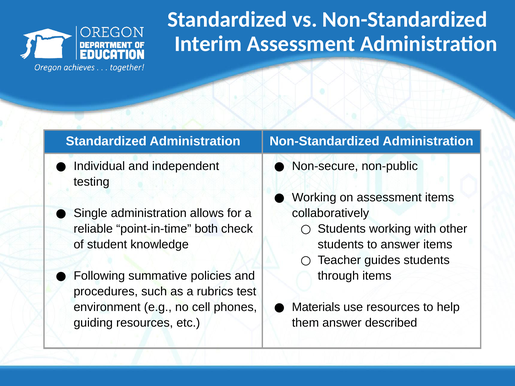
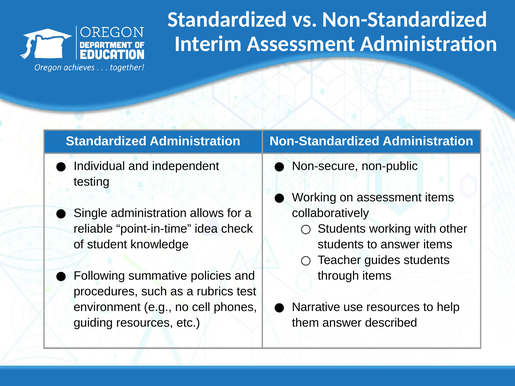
both: both -> idea
Materials: Materials -> Narrative
